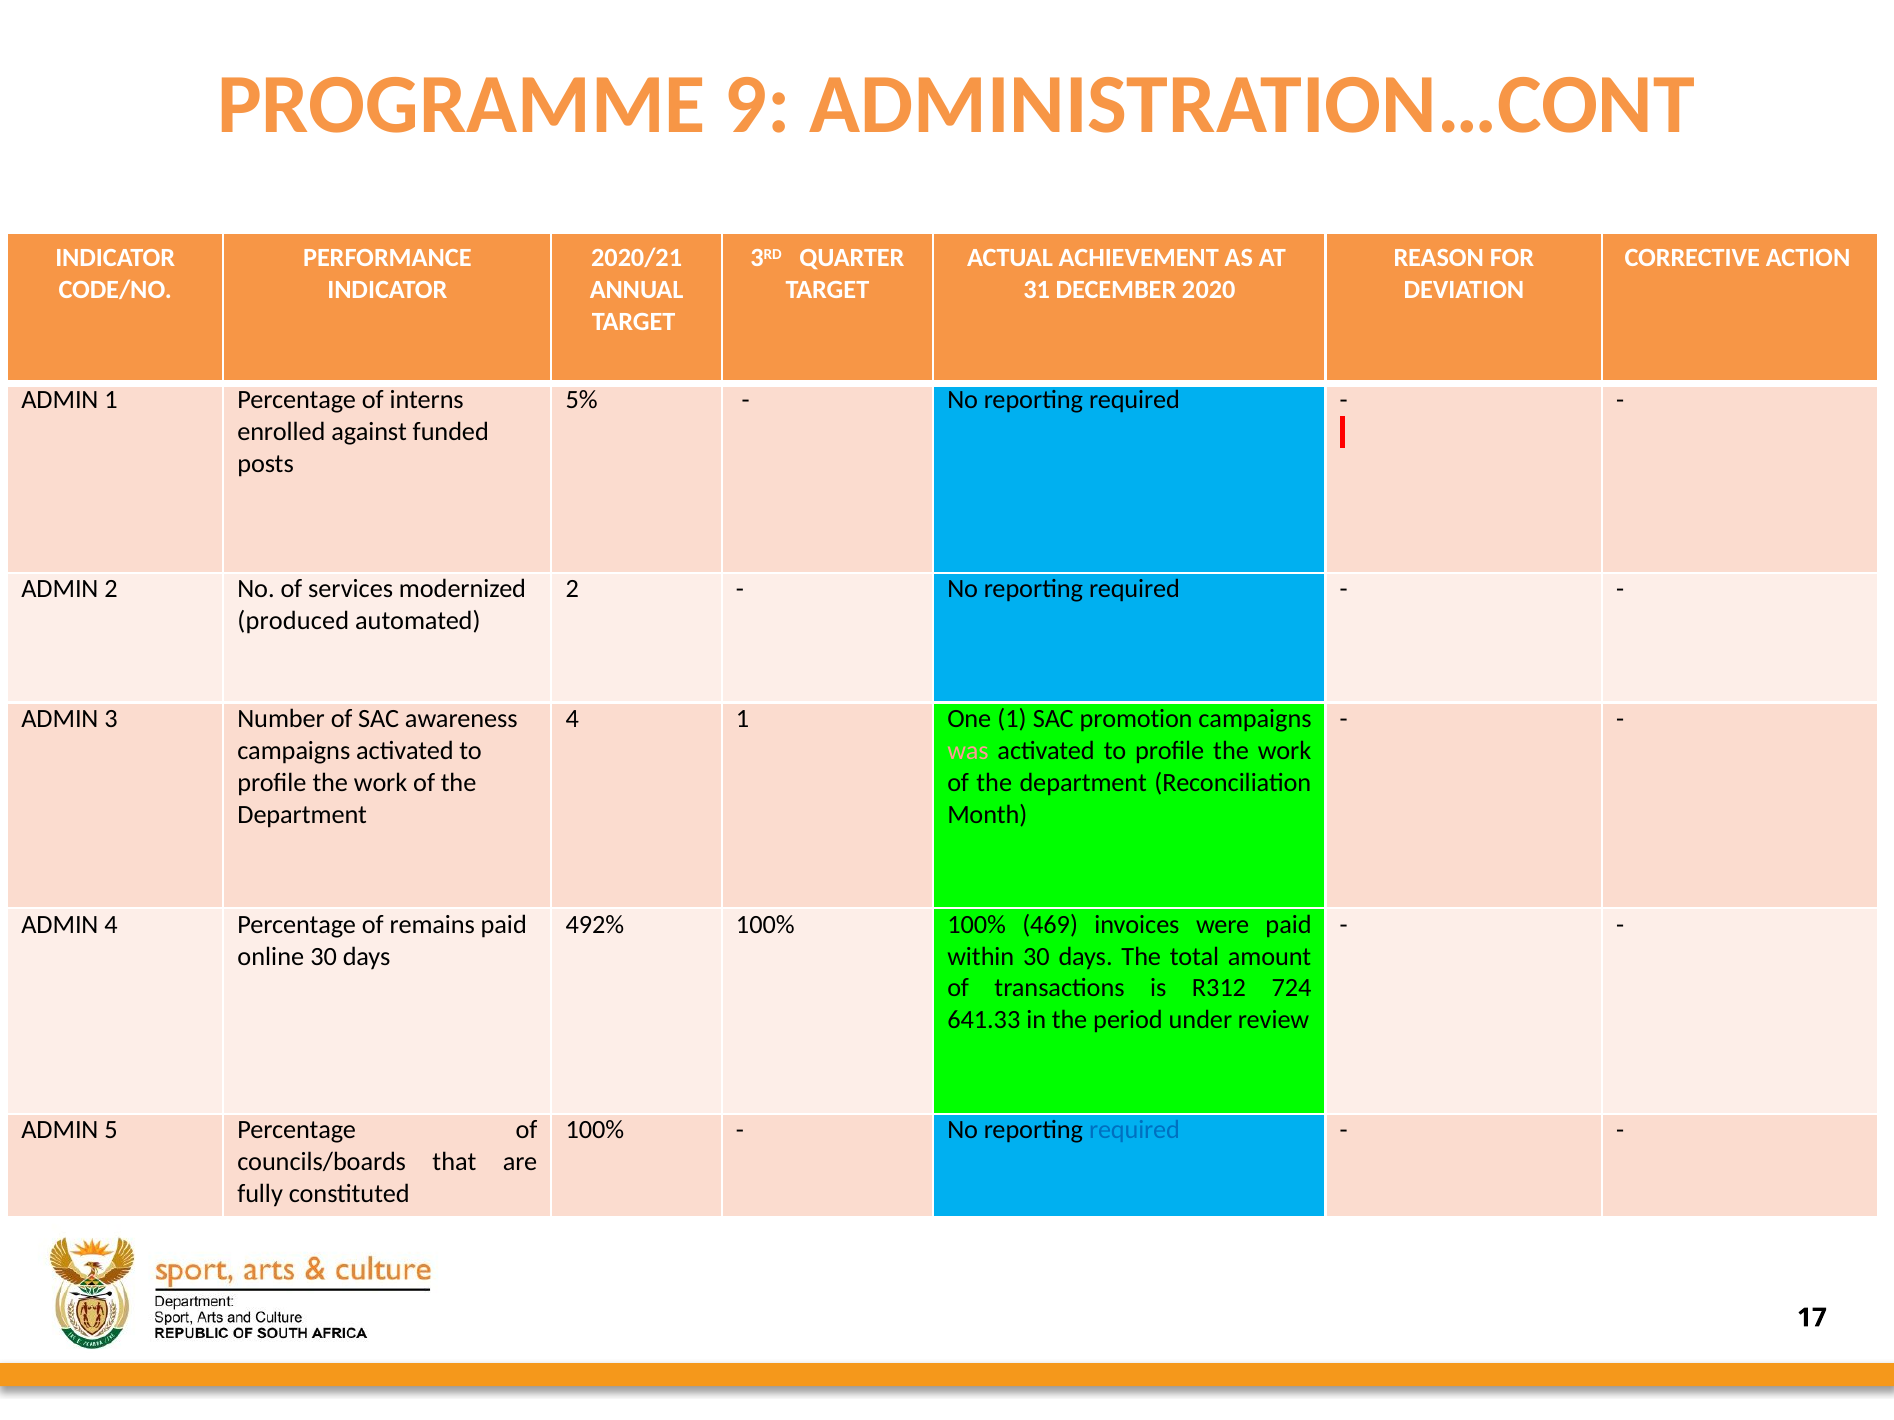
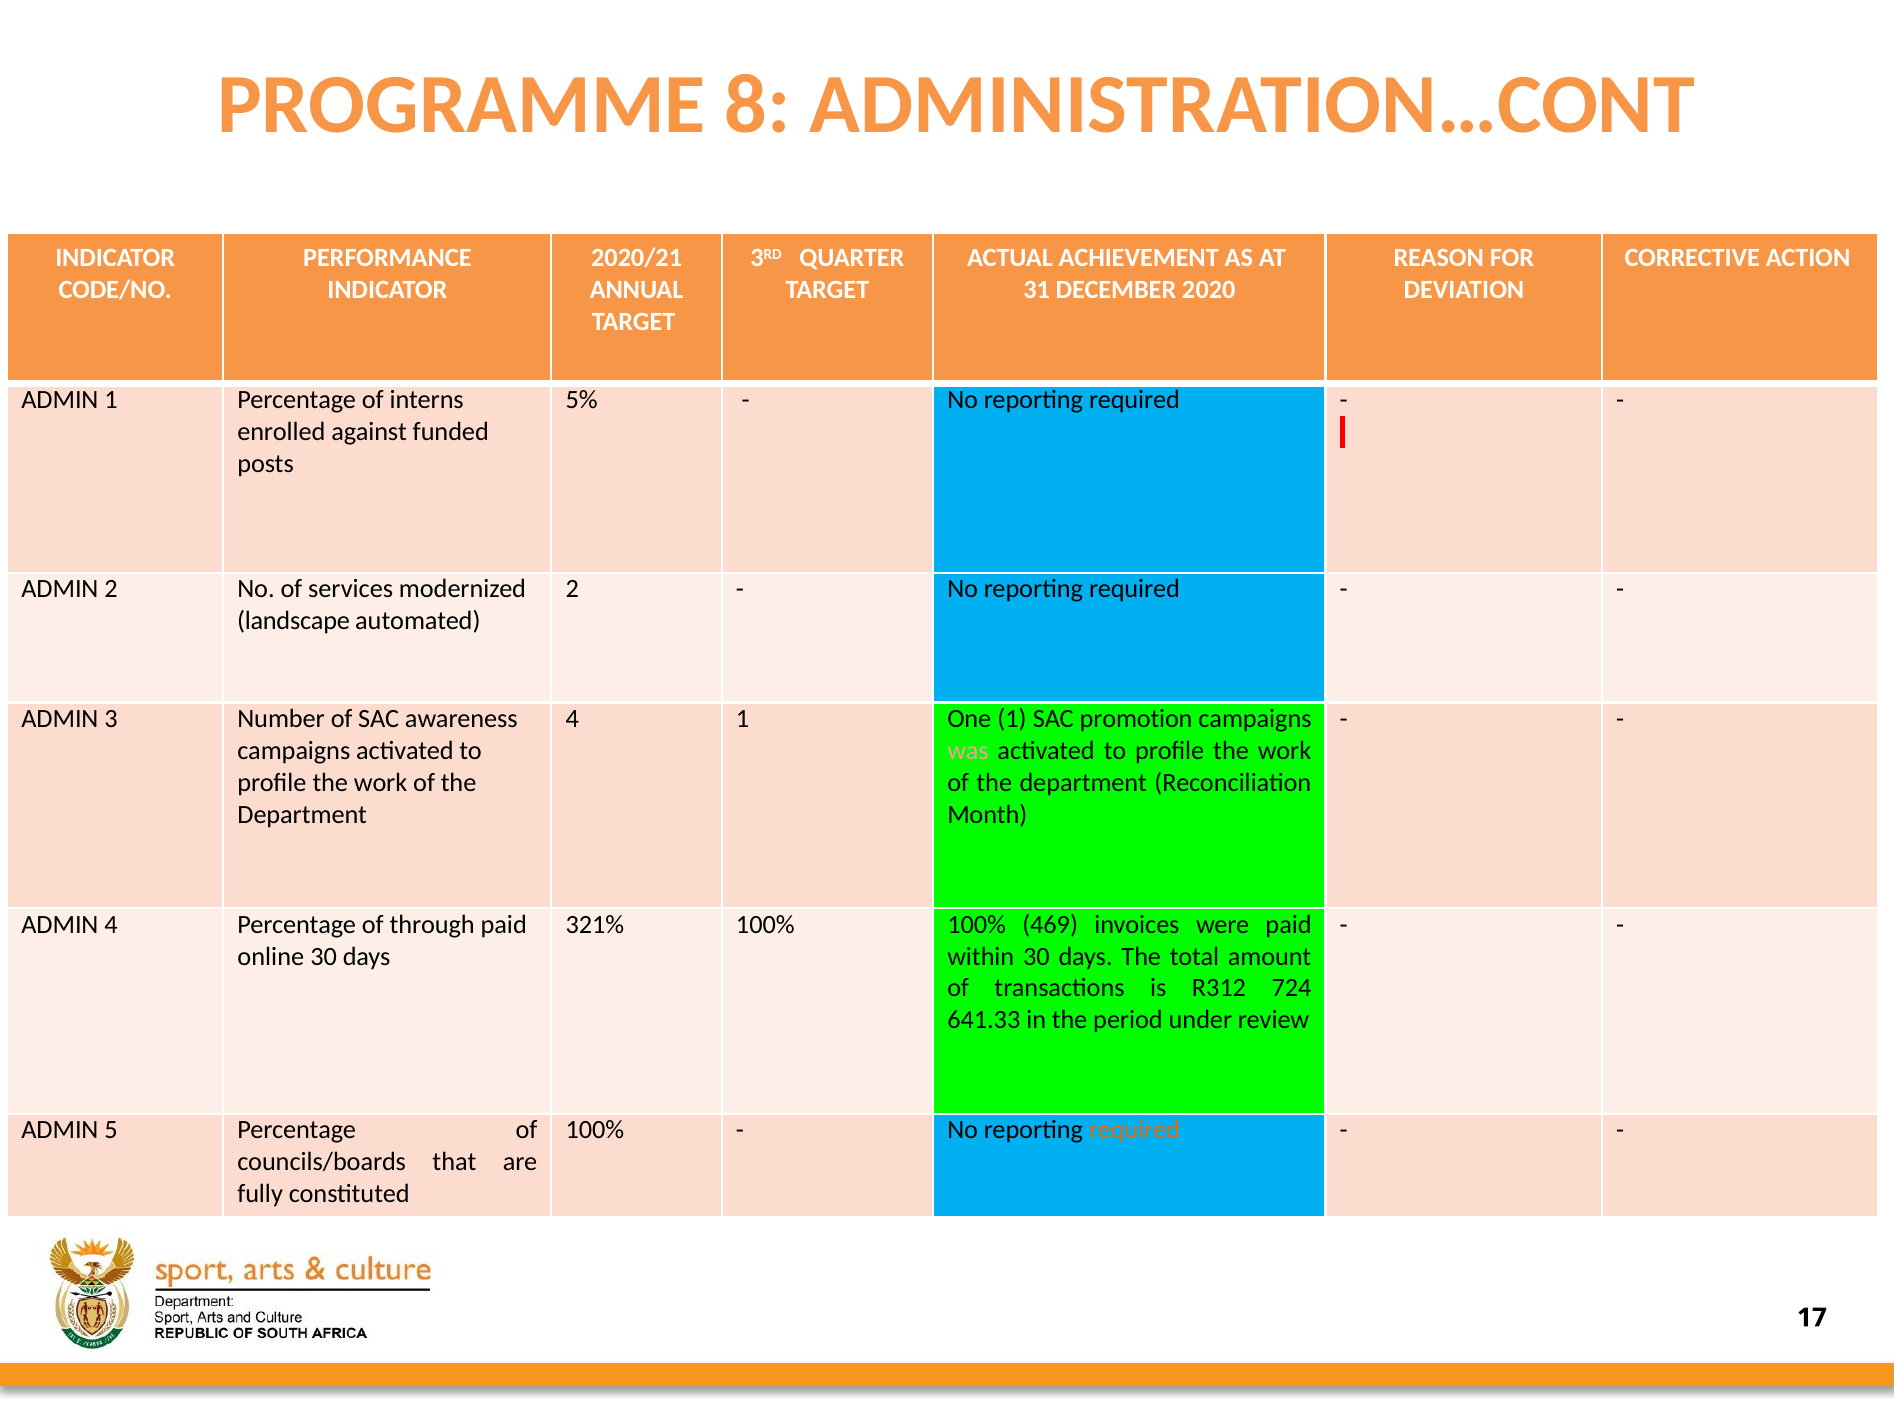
9: 9 -> 8
produced: produced -> landscape
remains: remains -> through
492%: 492% -> 321%
required at (1134, 1130) colour: blue -> orange
